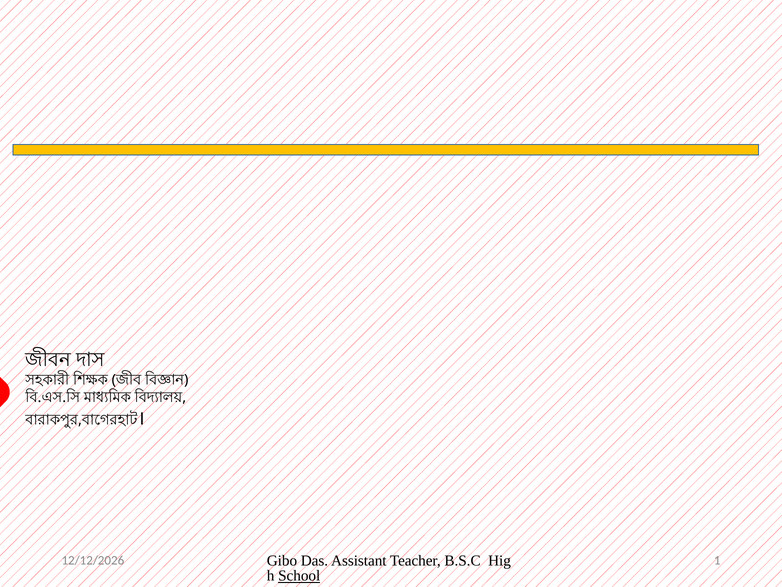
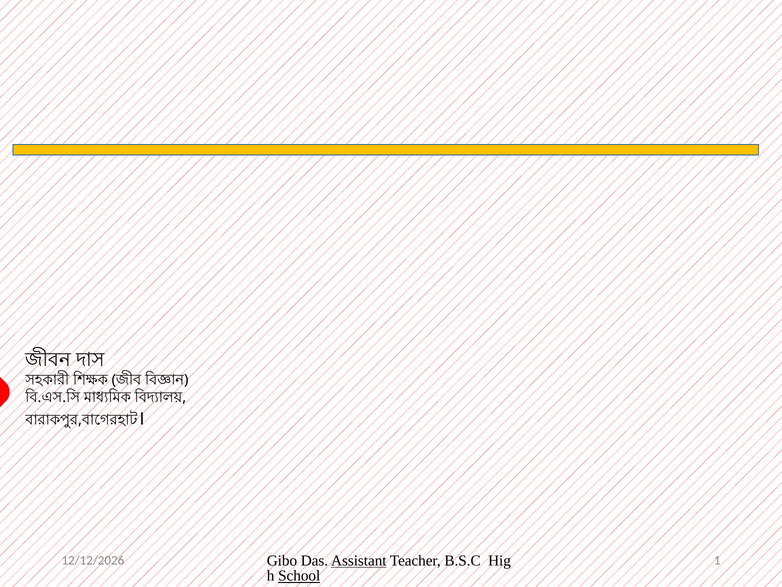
Assistant underline: none -> present
